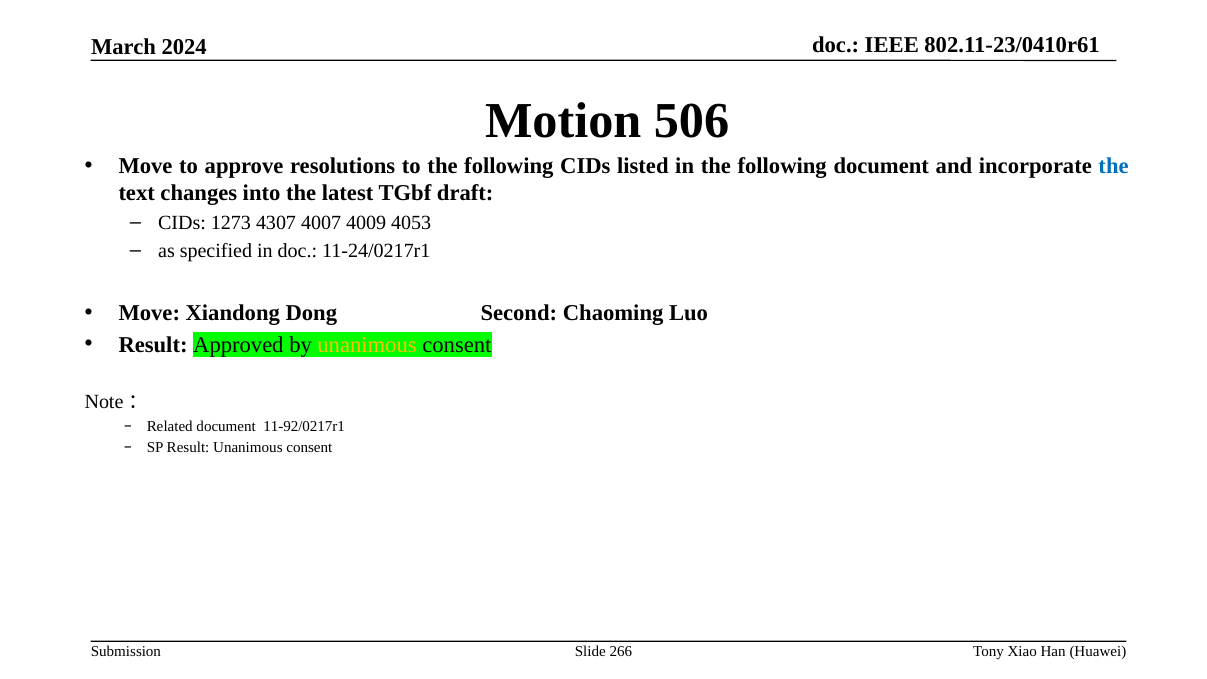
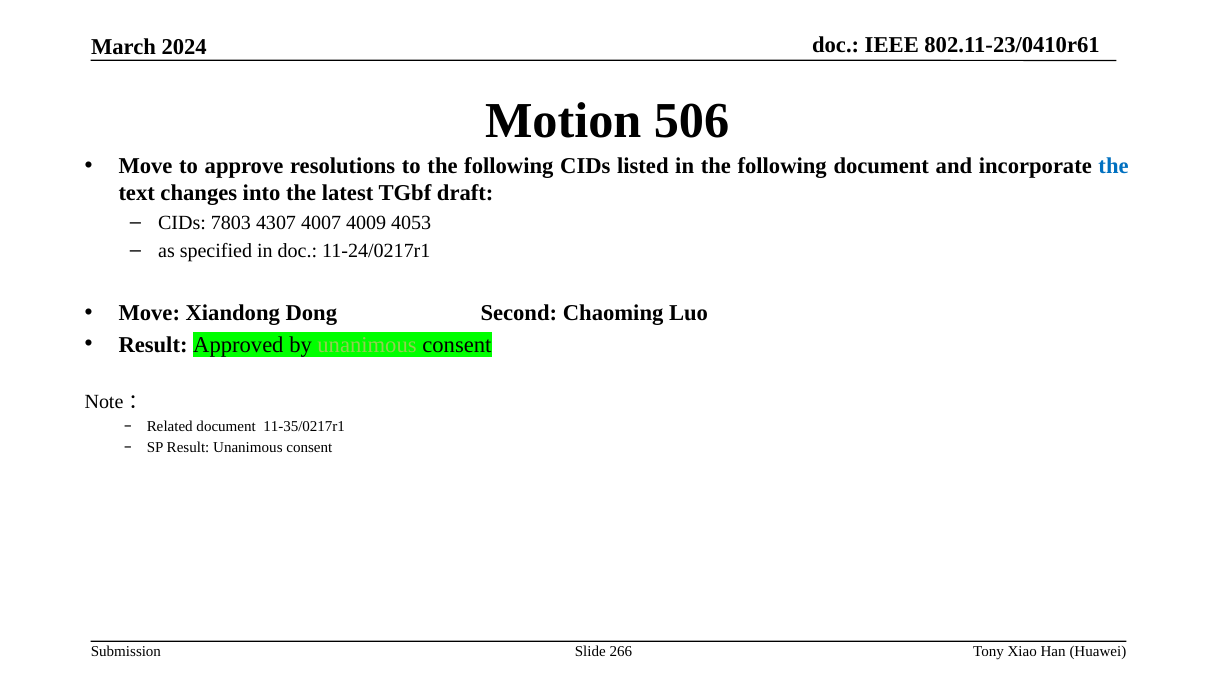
1273: 1273 -> 7803
unanimous at (367, 345) colour: yellow -> light green
11-92/0217r1: 11-92/0217r1 -> 11-35/0217r1
